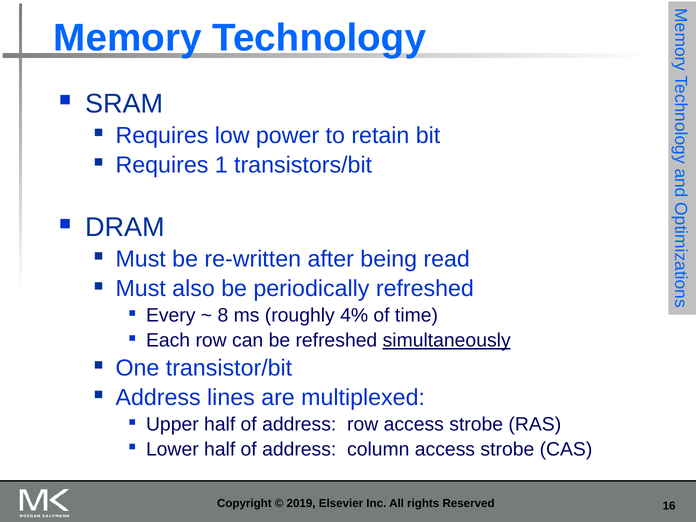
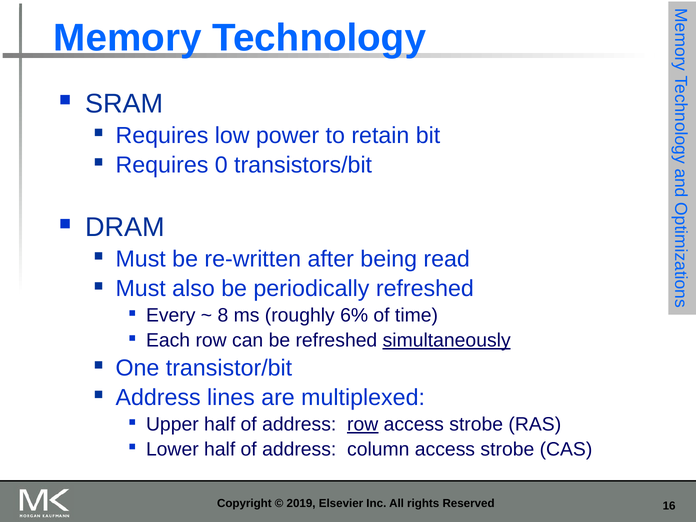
1: 1 -> 0
4%: 4% -> 6%
row at (363, 424) underline: none -> present
